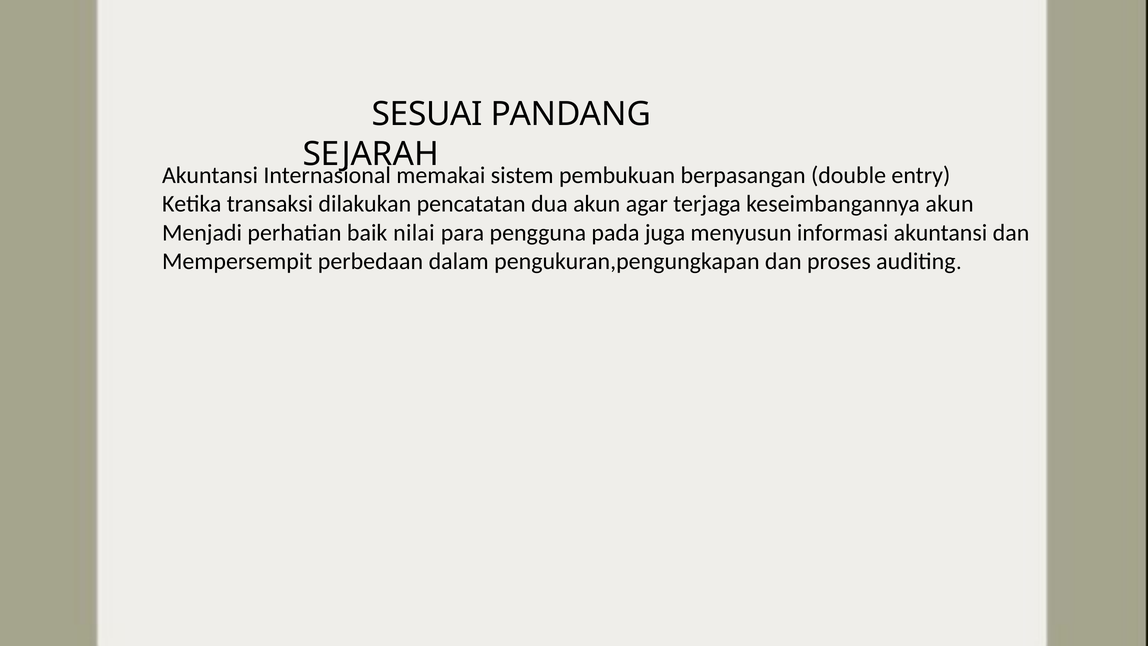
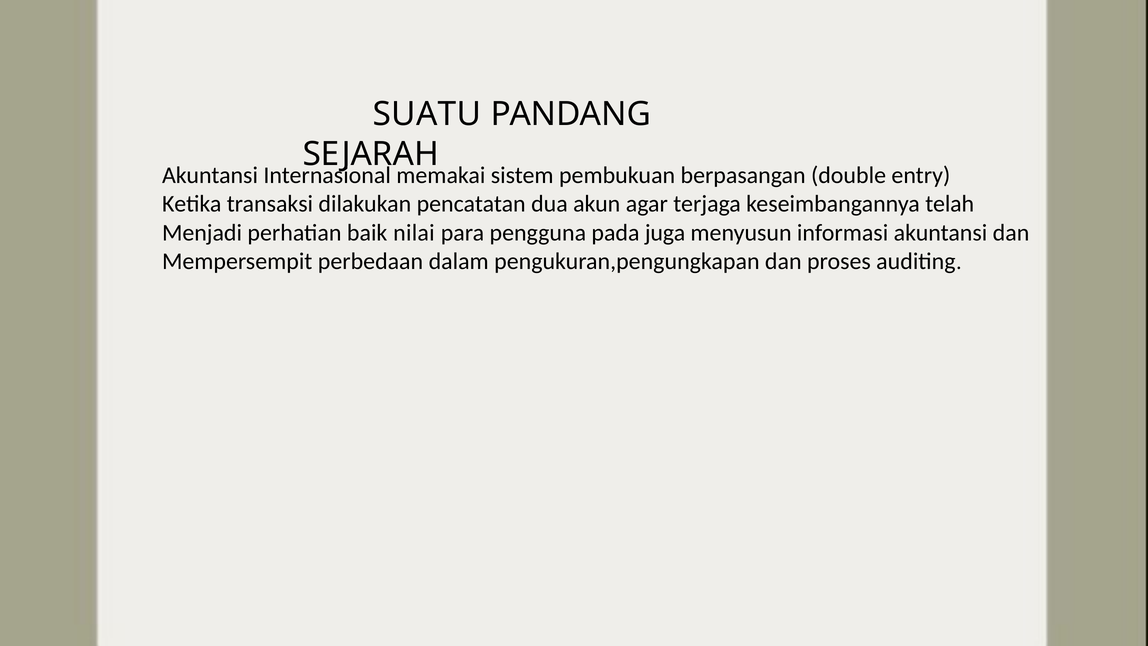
SESUAI: SESUAI -> SUATU
keseimbangannya akun: akun -> telah
